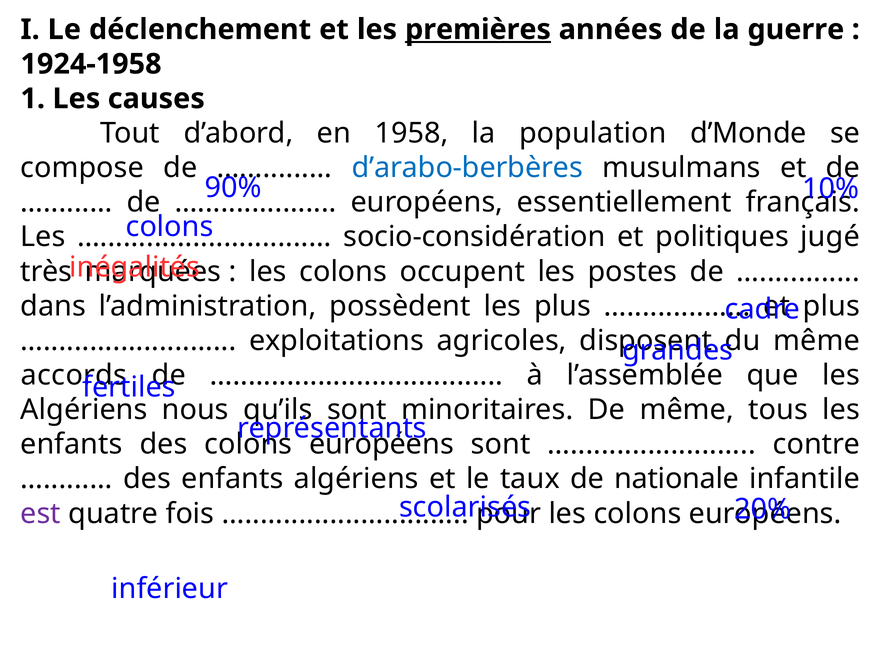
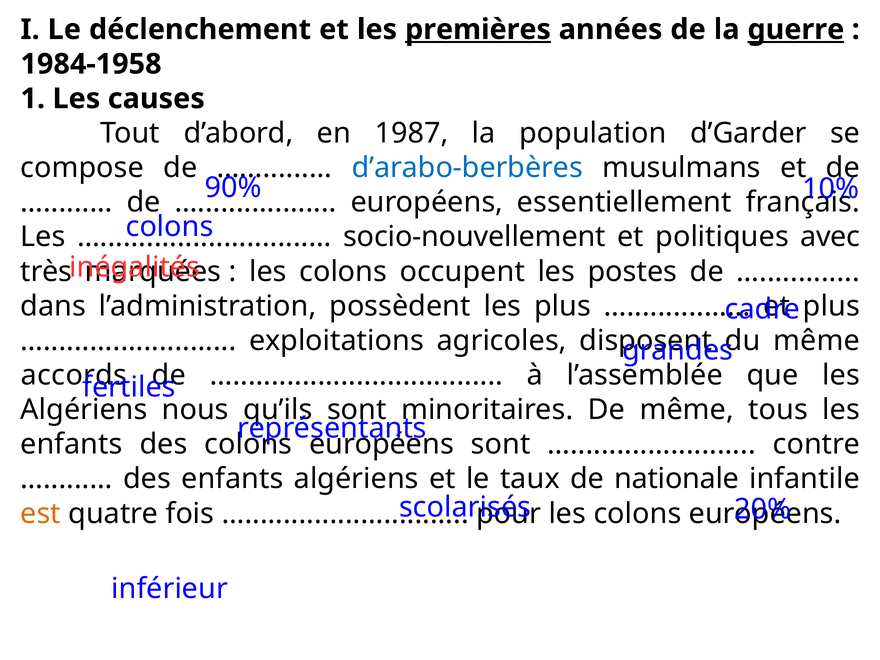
guerre underline: none -> present
1924-1958: 1924-1958 -> 1984-1958
1958: 1958 -> 1987
d’Monde: d’Monde -> d’Garder
socio-considération: socio-considération -> socio-nouvellement
jugé: jugé -> avec
est colour: purple -> orange
